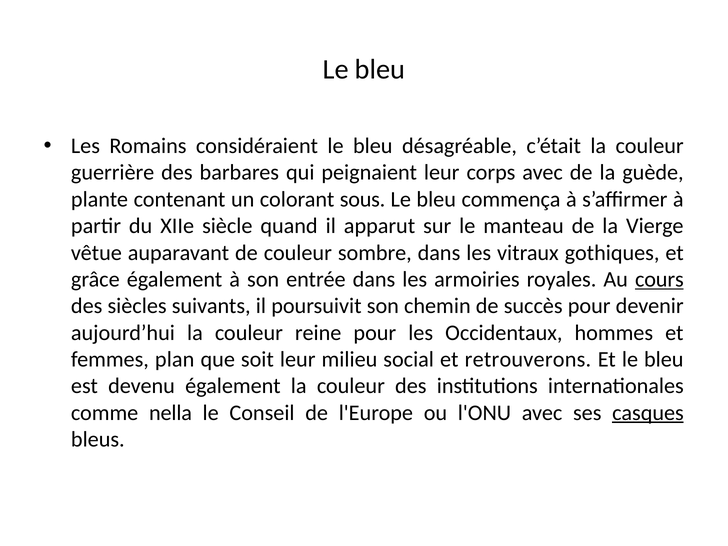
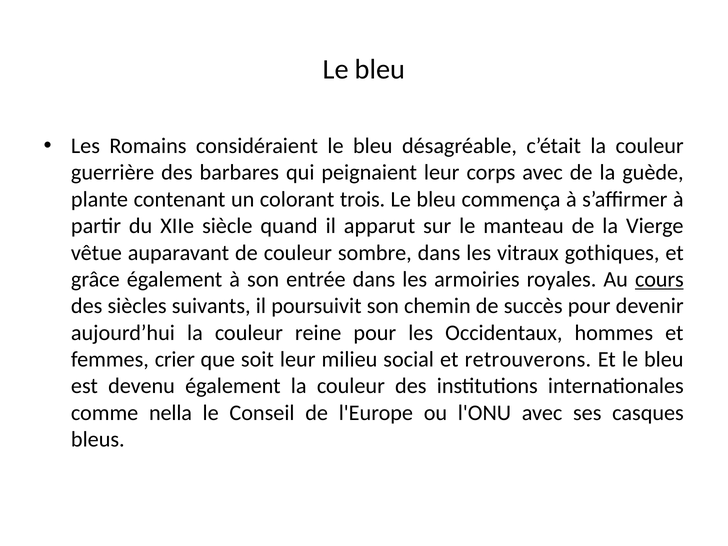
sous: sous -> trois
plan: plan -> crier
casques underline: present -> none
